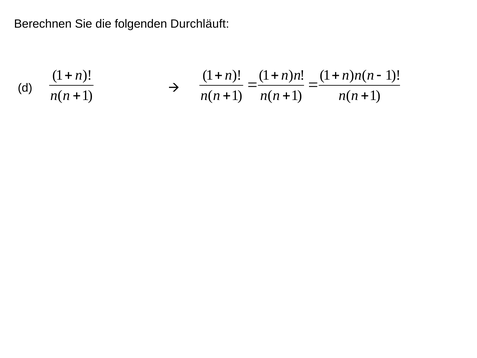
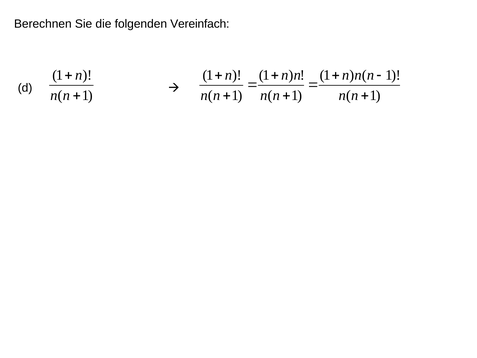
Durchläuft: Durchläuft -> Vereinfach
